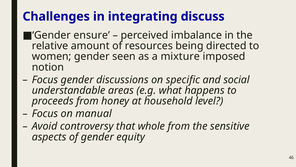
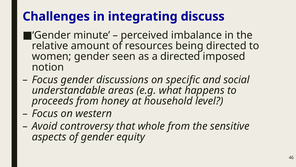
ensure: ensure -> minute
a mixture: mixture -> directed
manual: manual -> western
